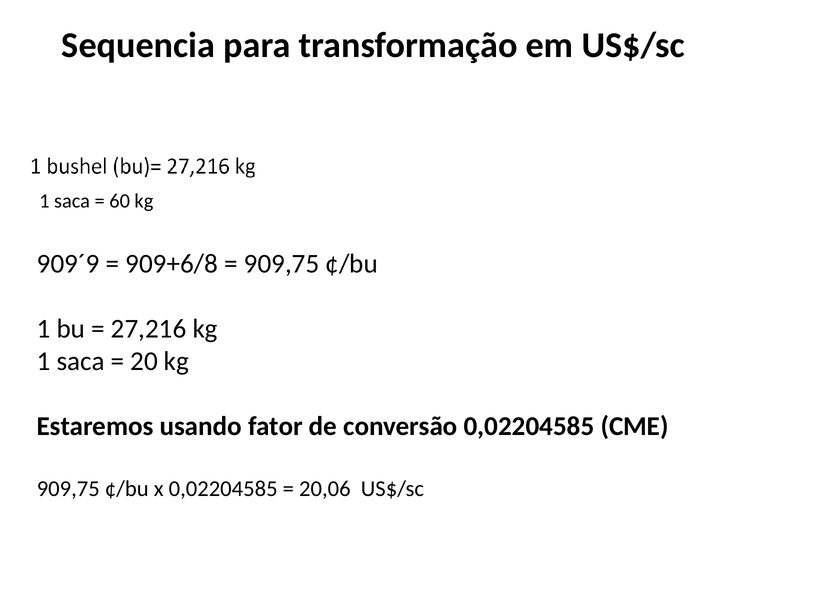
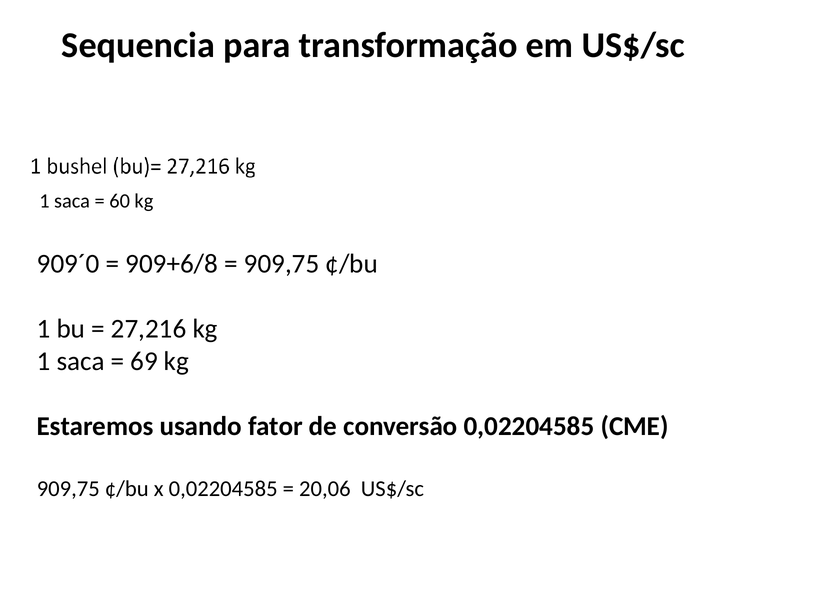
909´9: 909´9 -> 909´0
20: 20 -> 69
